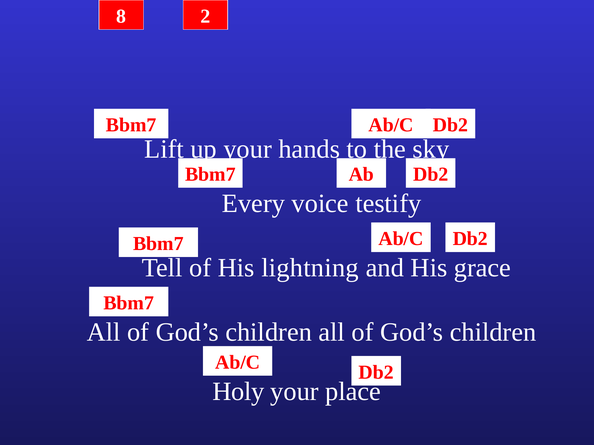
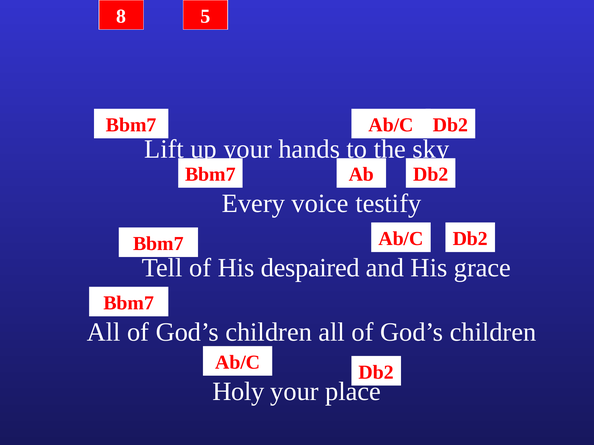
2: 2 -> 5
lightning: lightning -> despaired
